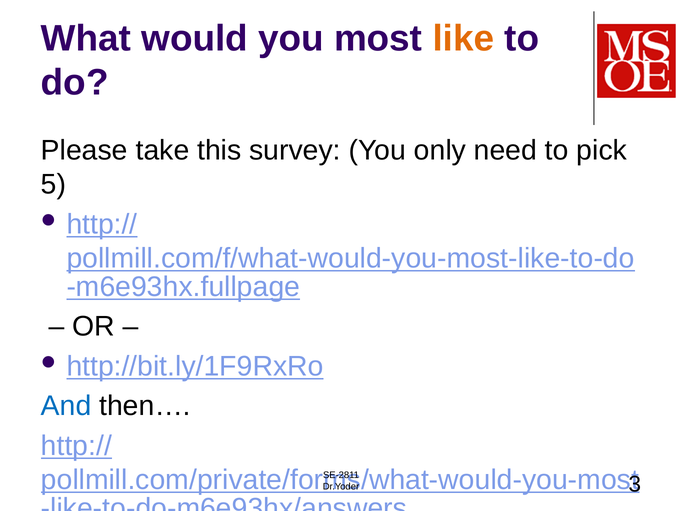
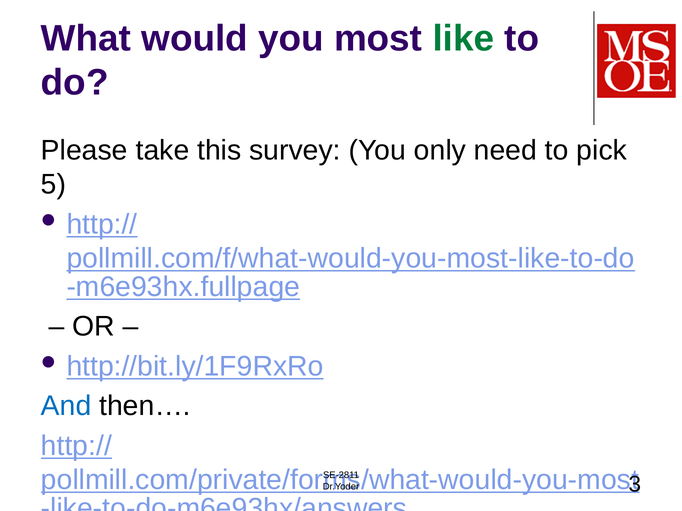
like colour: orange -> green
